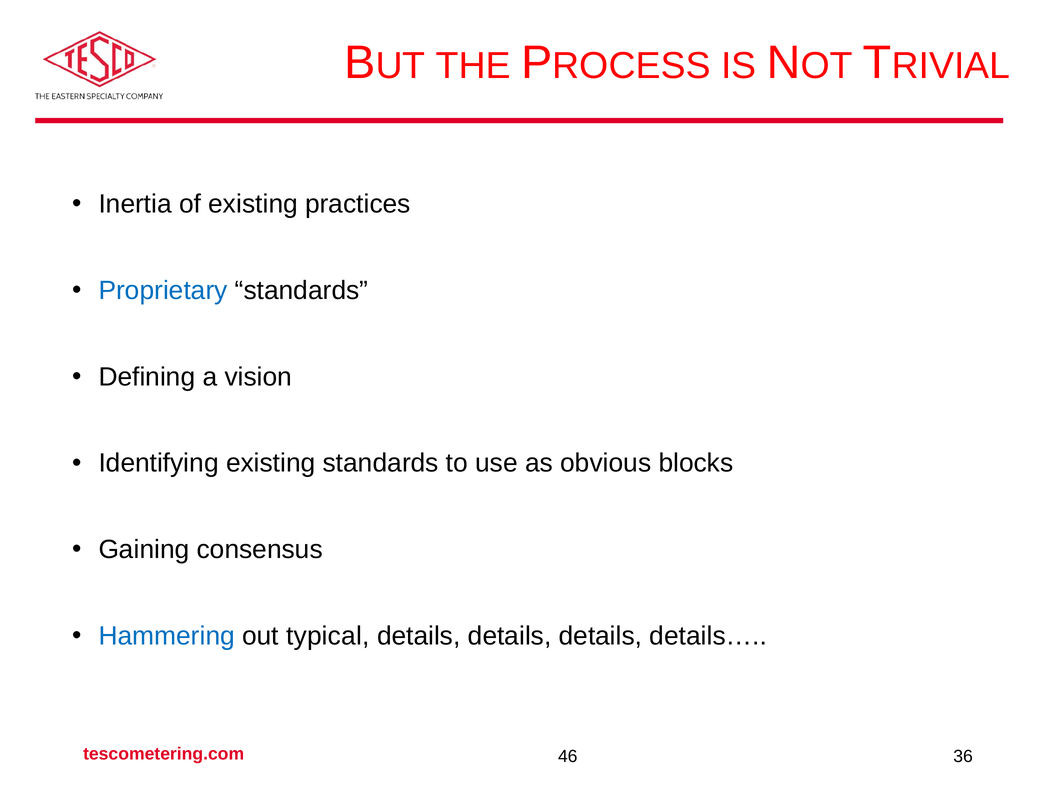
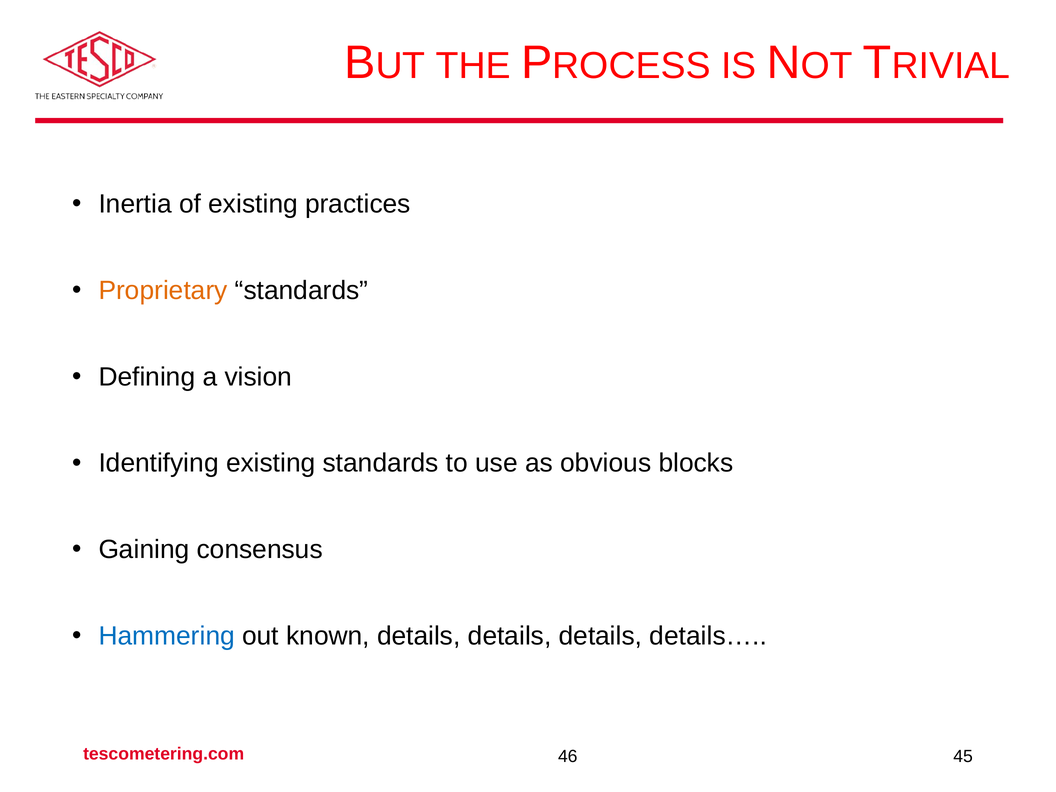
Proprietary colour: blue -> orange
typical: typical -> known
36: 36 -> 45
